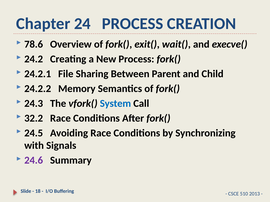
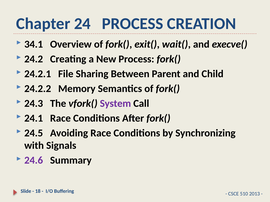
78.6: 78.6 -> 34.1
System colour: blue -> purple
32.2: 32.2 -> 24.1
